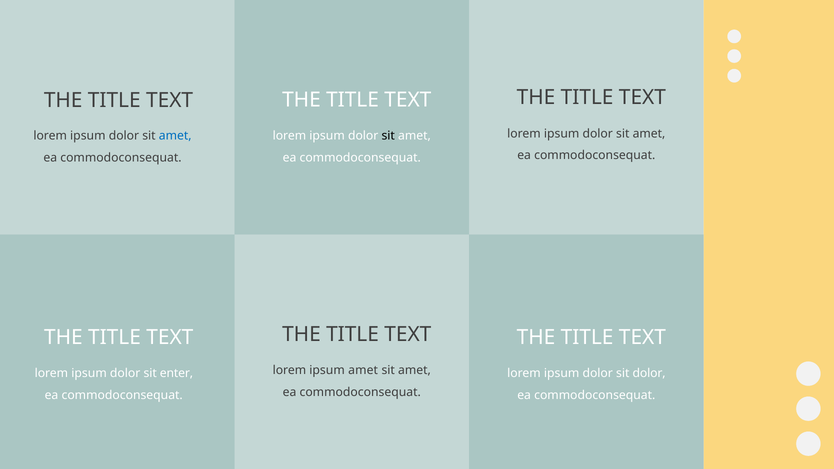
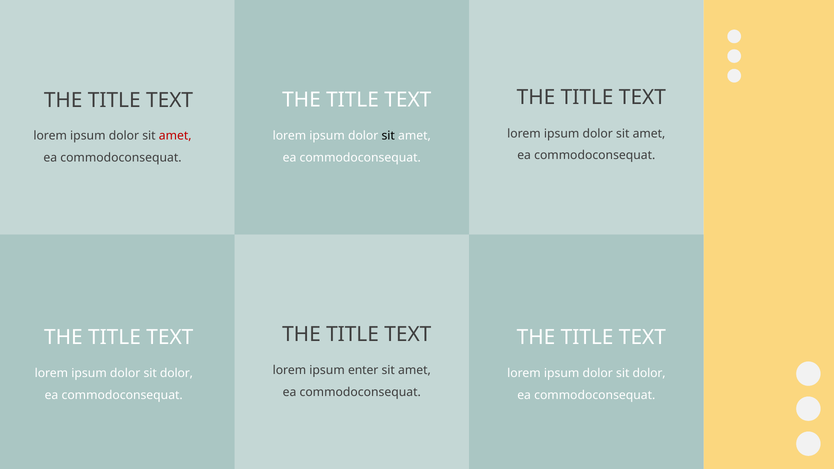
amet at (175, 136) colour: blue -> red
ipsum amet: amet -> enter
enter at (176, 373): enter -> dolor
